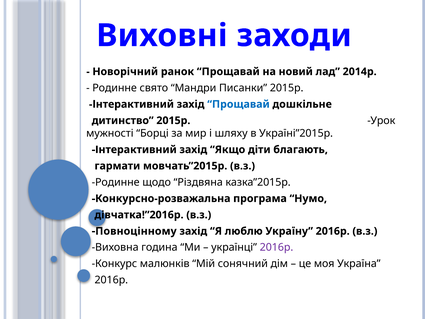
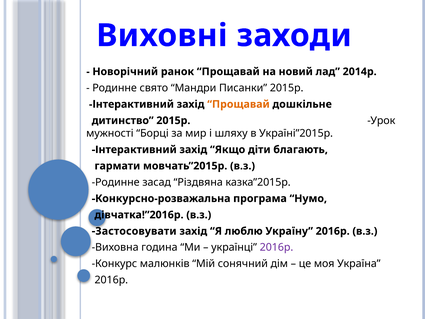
Прощавай at (238, 104) colour: blue -> orange
щодо: щодо -> засад
Повноцінному: Повноцінному -> Застосовувати
